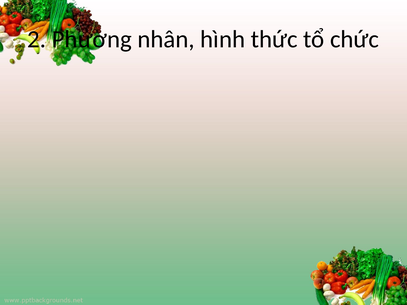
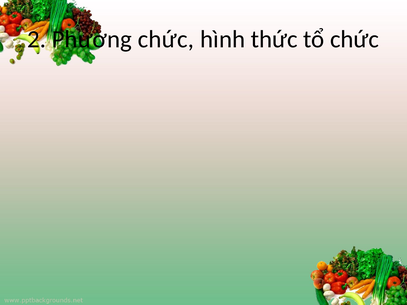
Phương nhân: nhân -> chức
